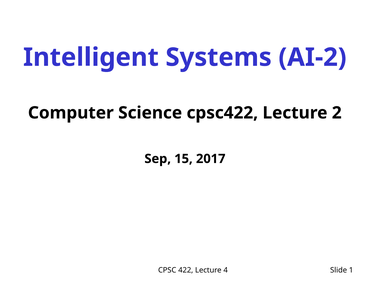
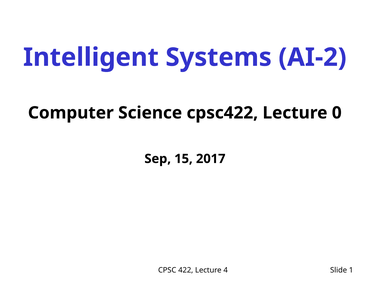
2: 2 -> 0
